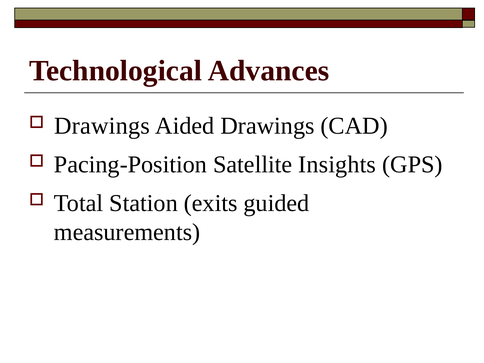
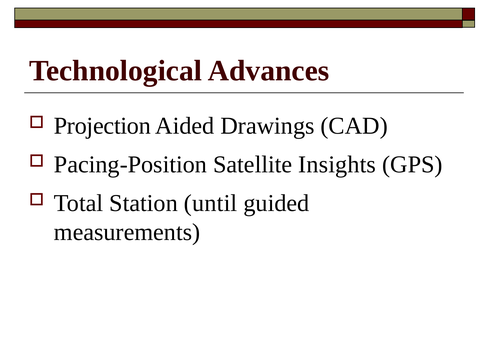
Drawings at (102, 126): Drawings -> Projection
exits: exits -> until
